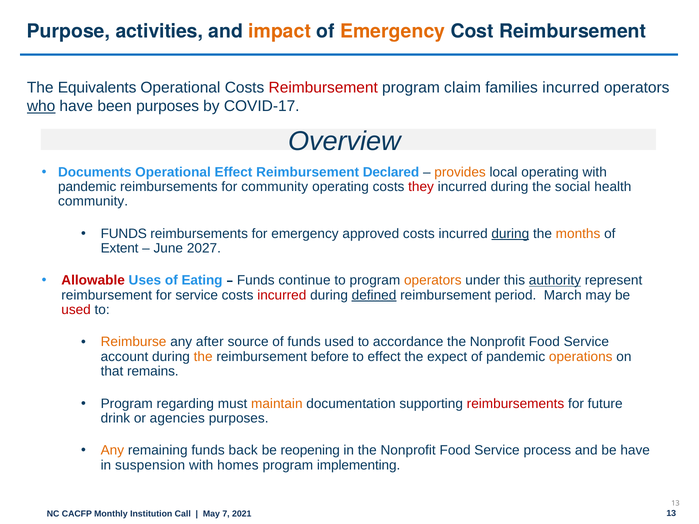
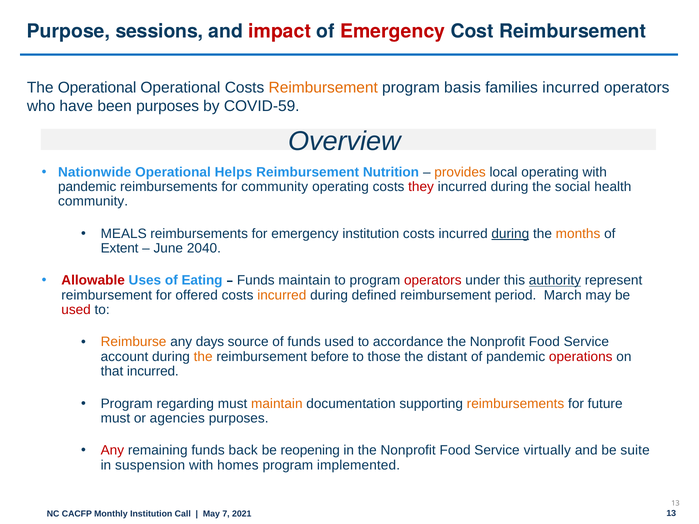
activities: activities -> sessions
impact colour: orange -> red
Emergency at (393, 31) colour: orange -> red
The Equivalents: Equivalents -> Operational
Reimbursement at (323, 88) colour: red -> orange
claim: claim -> basis
who underline: present -> none
COVID-17: COVID-17 -> COVID-59
Documents: Documents -> Nationwide
Operational Effect: Effect -> Helps
Declared: Declared -> Nutrition
FUNDS at (124, 234): FUNDS -> MEALS
emergency approved: approved -> institution
2027: 2027 -> 2040
Funds continue: continue -> maintain
operators at (433, 281) colour: orange -> red
for service: service -> offered
incurred at (282, 295) colour: red -> orange
defined underline: present -> none
after: after -> days
to effect: effect -> those
expect: expect -> distant
operations colour: orange -> red
that remains: remains -> incurred
reimbursements at (515, 404) colour: red -> orange
drink at (115, 418): drink -> must
Any at (112, 451) colour: orange -> red
process: process -> virtually
be have: have -> suite
implementing: implementing -> implemented
